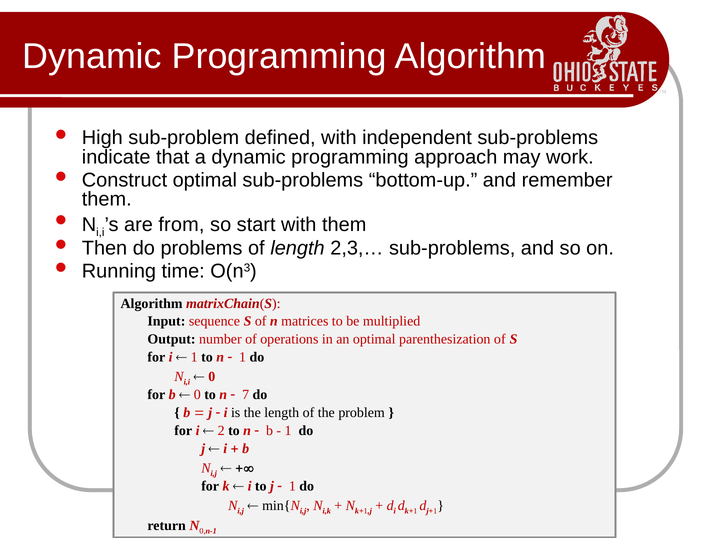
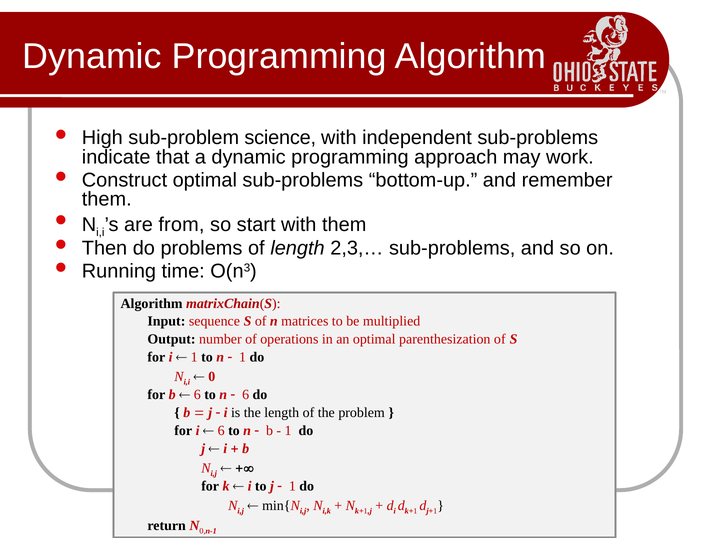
defined: defined -> science
0 at (197, 395): 0 -> 6
7 at (246, 395): 7 -> 6
2 at (221, 430): 2 -> 6
